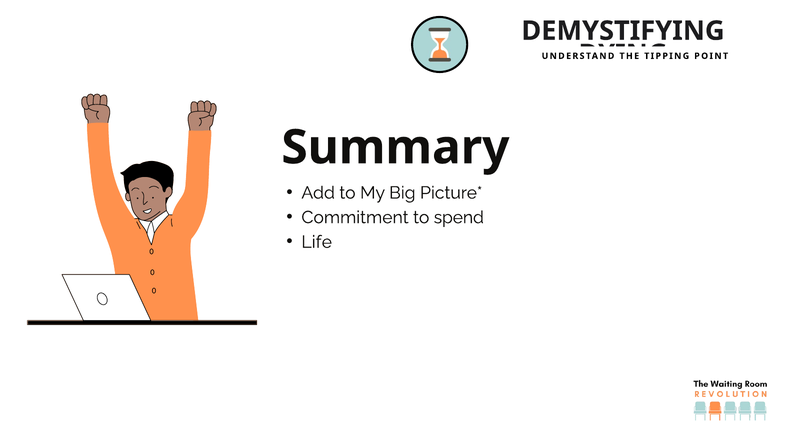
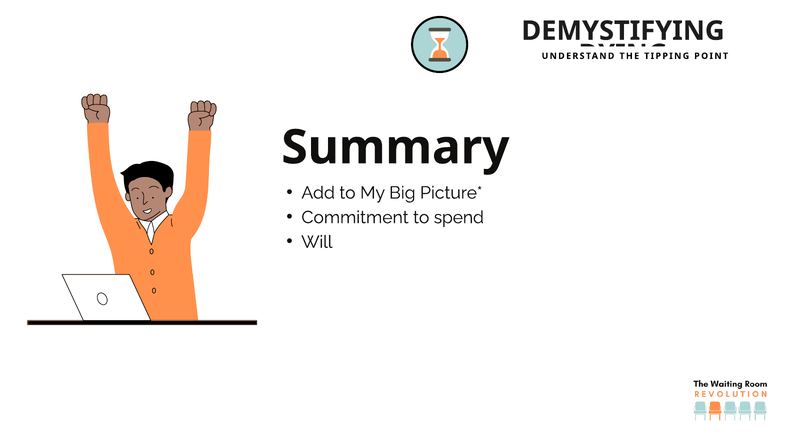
Life: Life -> Will
